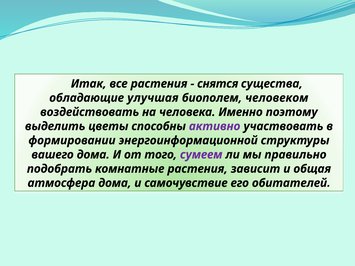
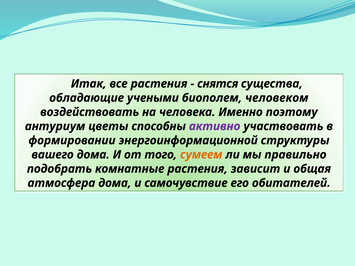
улучшая: улучшая -> учеными
выделить: выделить -> антуриум
сумеем colour: purple -> orange
